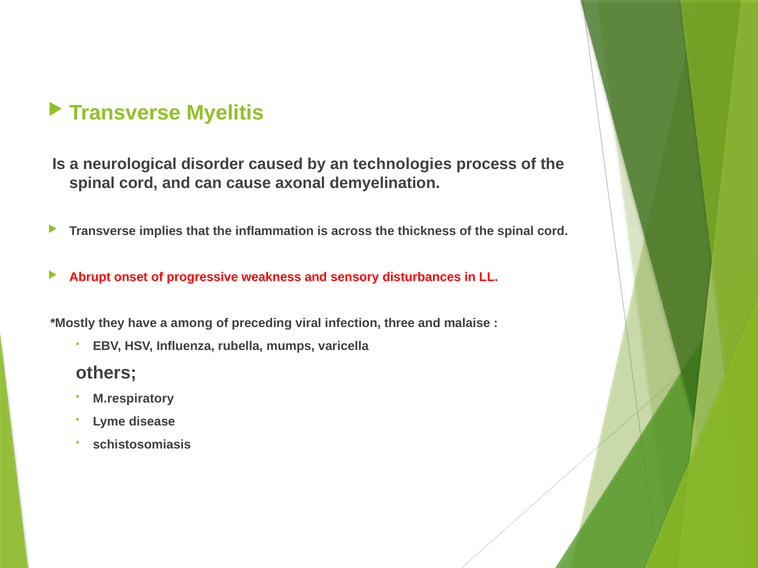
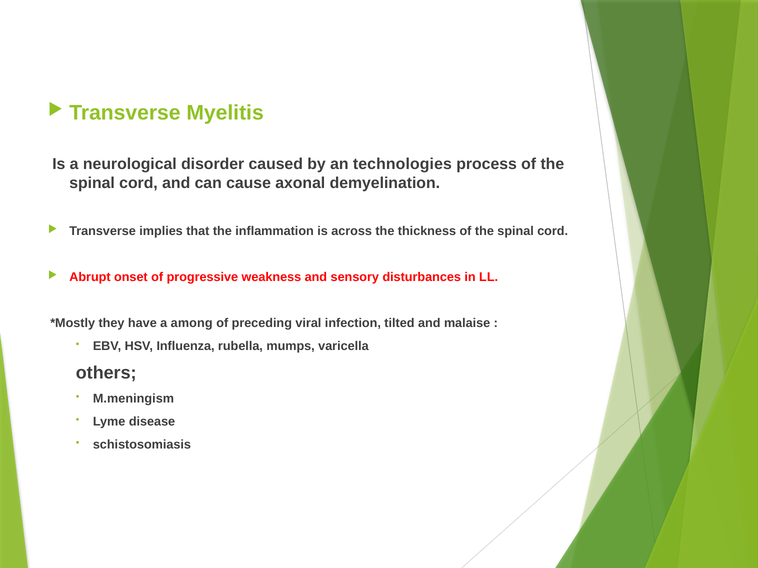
three: three -> tilted
M.respiratory: M.respiratory -> M.meningism
